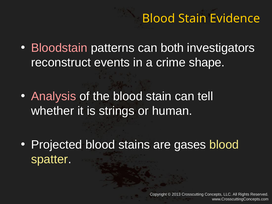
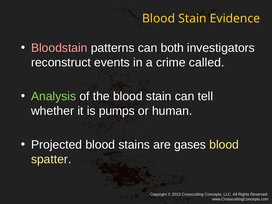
shape: shape -> called
Analysis colour: pink -> light green
strings: strings -> pumps
